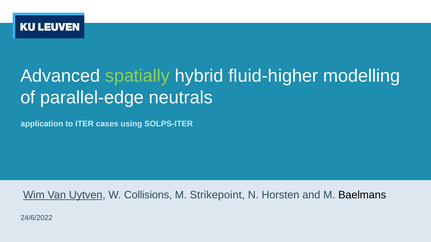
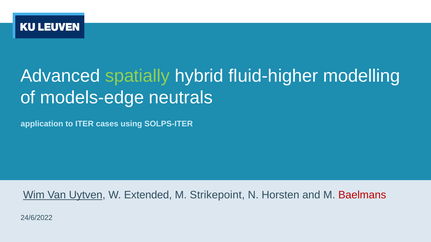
parallel-edge: parallel-edge -> models-edge
Collisions: Collisions -> Extended
Baelmans colour: black -> red
